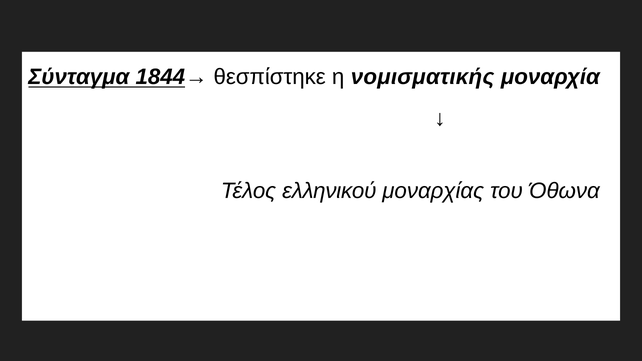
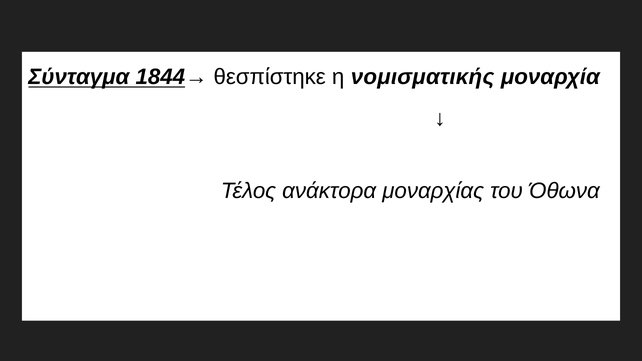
ελληνικού: ελληνικού -> ανάκτορα
